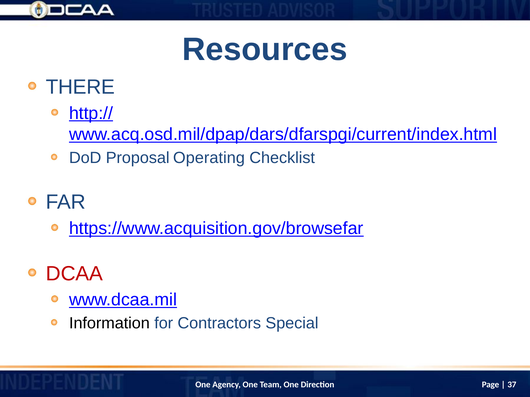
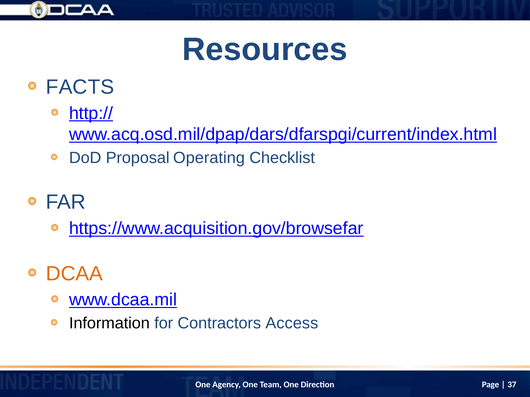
THERE: THERE -> FACTS
DCAA colour: red -> orange
Special: Special -> Access
